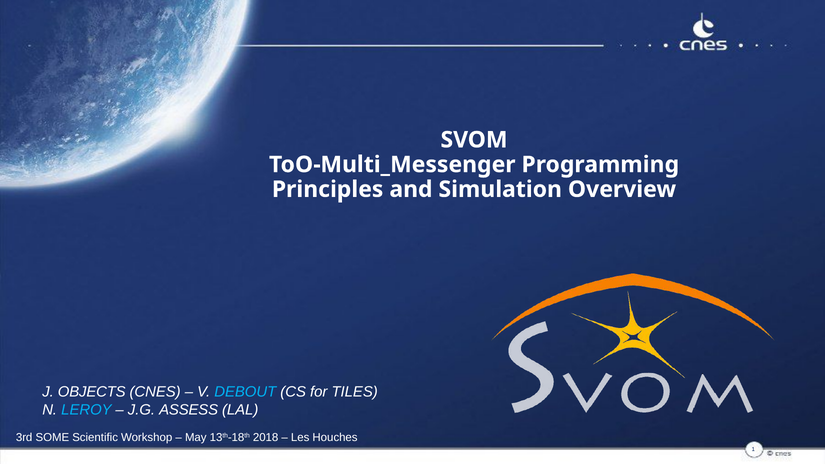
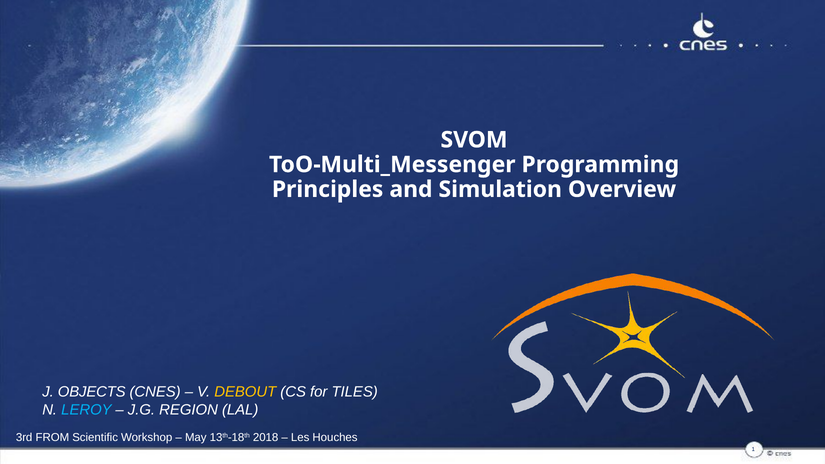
DEBOUT colour: light blue -> yellow
ASSESS: ASSESS -> REGION
SOME: SOME -> FROM
